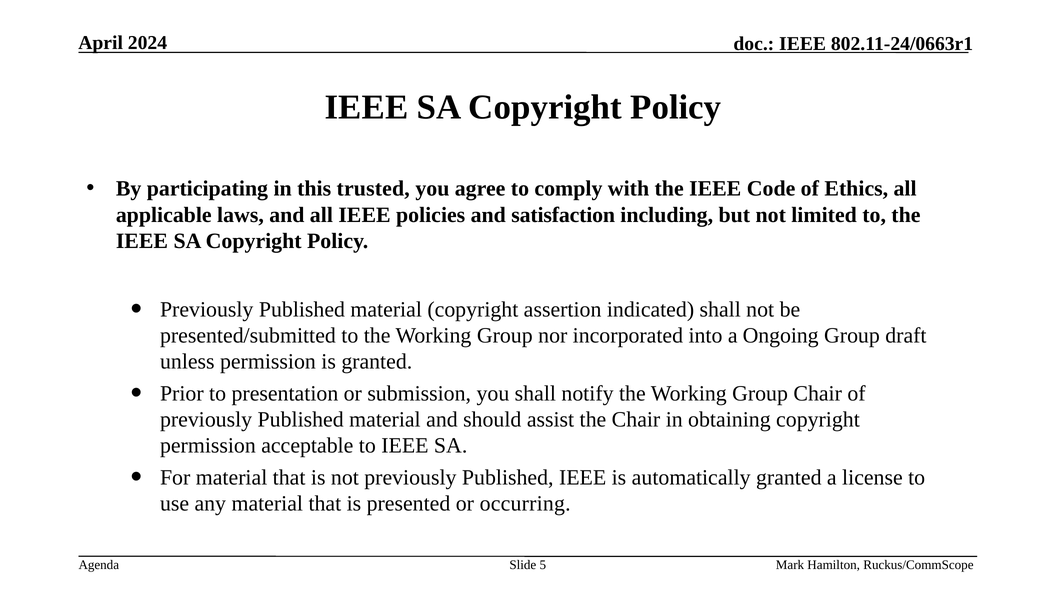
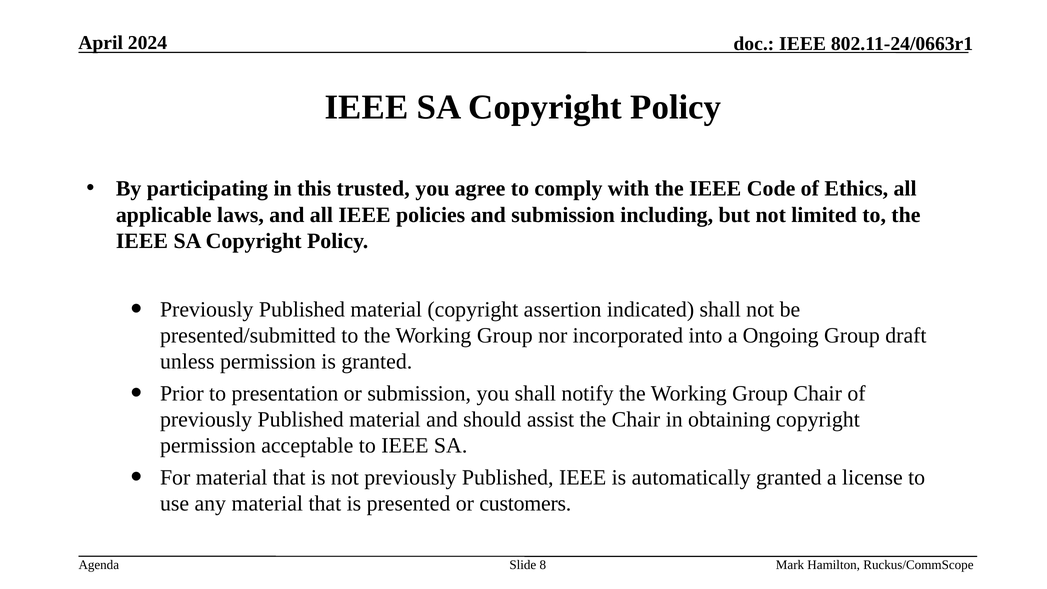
and satisfaction: satisfaction -> submission
occurring: occurring -> customers
5: 5 -> 8
